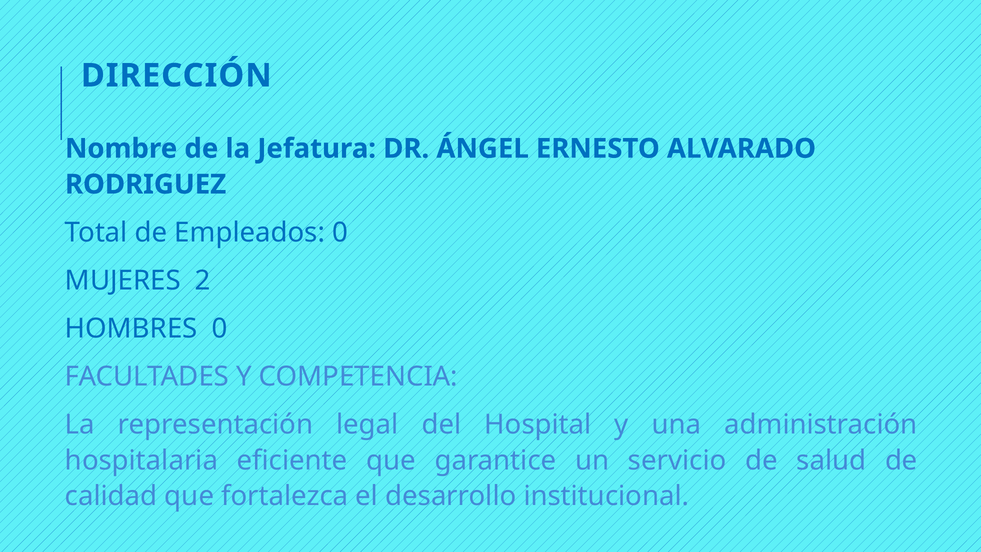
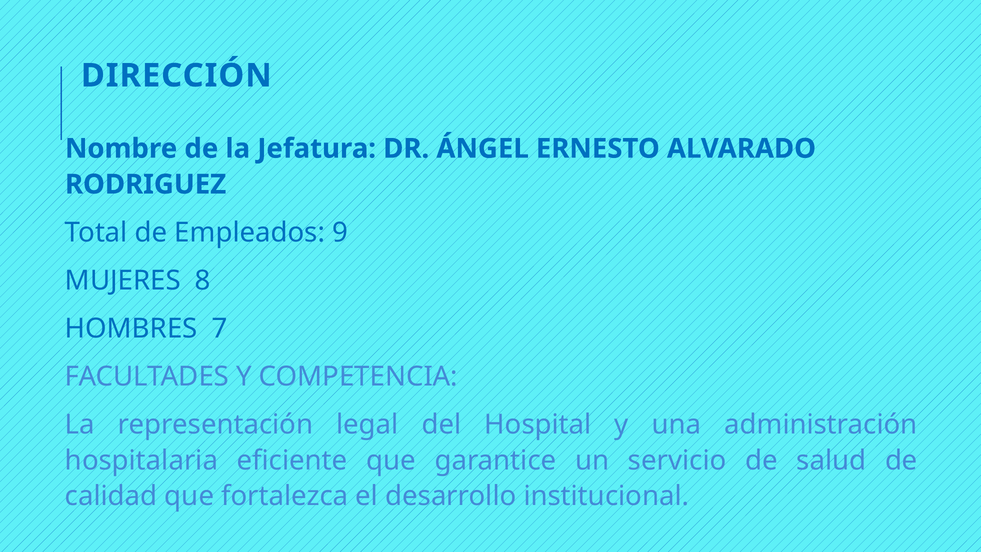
Empleados 0: 0 -> 9
2: 2 -> 8
HOMBRES 0: 0 -> 7
